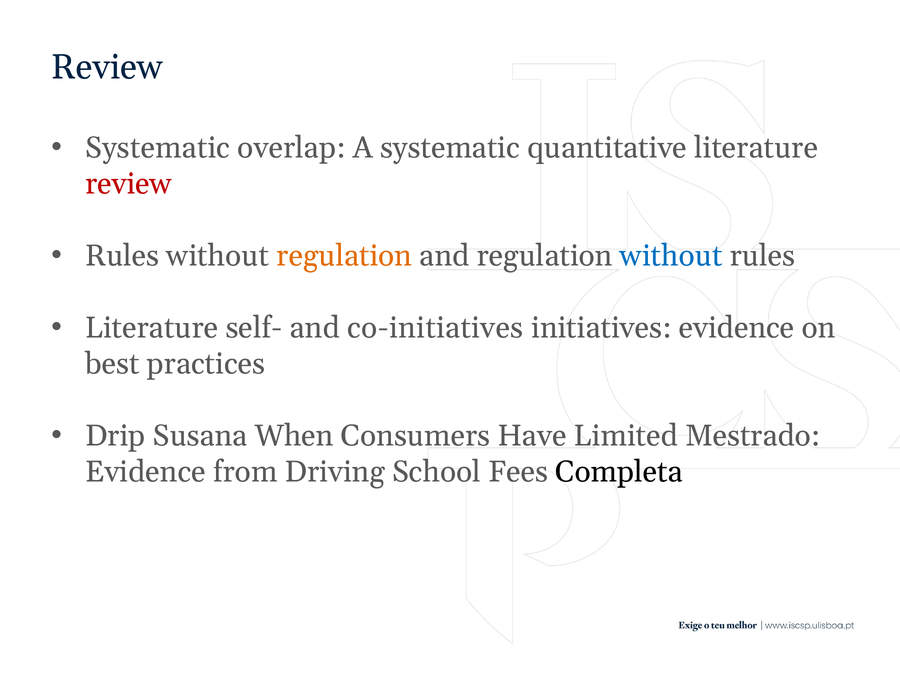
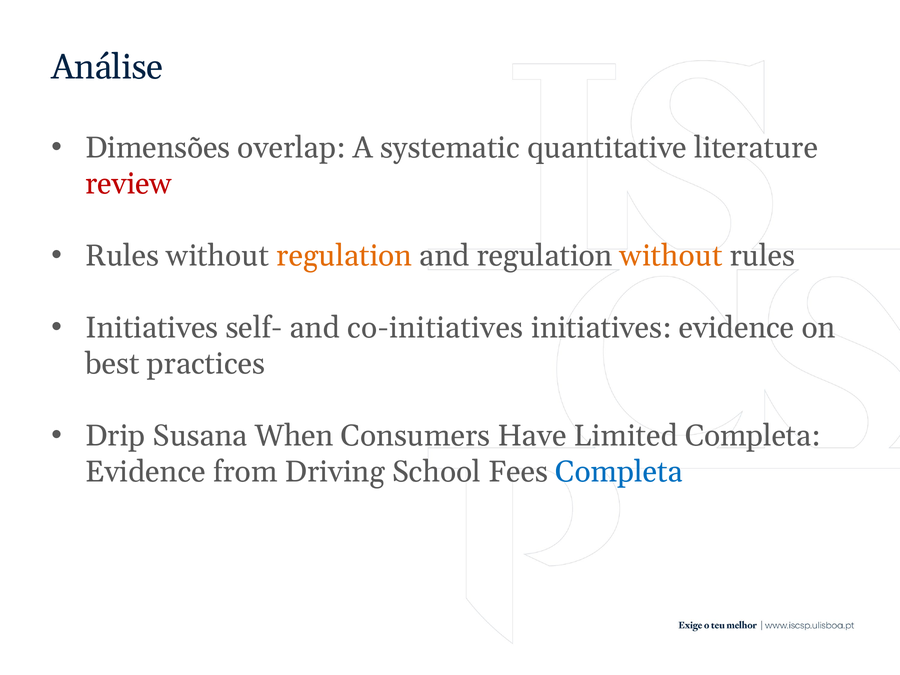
Review at (107, 67): Review -> Análise
Systematic at (158, 148): Systematic -> Dimensões
without at (671, 256) colour: blue -> orange
Literature at (152, 328): Literature -> Initiatives
Limited Mestrado: Mestrado -> Completa
Completa at (619, 472) colour: black -> blue
